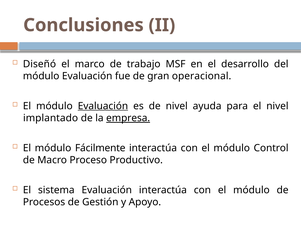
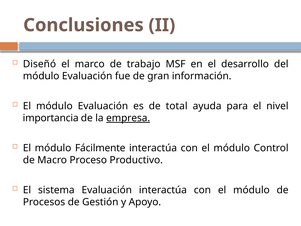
operacional: operacional -> información
Evaluación at (103, 106) underline: present -> none
de nivel: nivel -> total
implantado: implantado -> importancia
